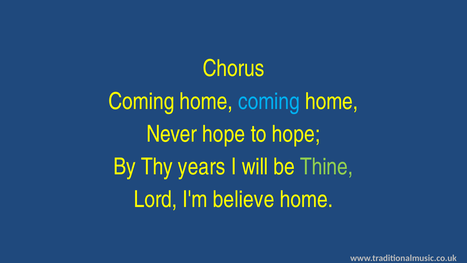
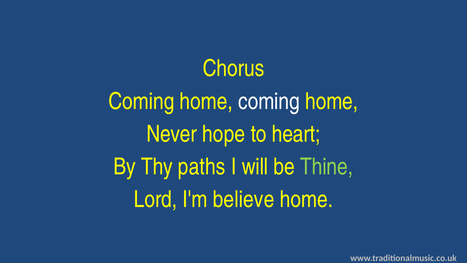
coming at (269, 101) colour: light blue -> white
to hope: hope -> heart
years: years -> paths
